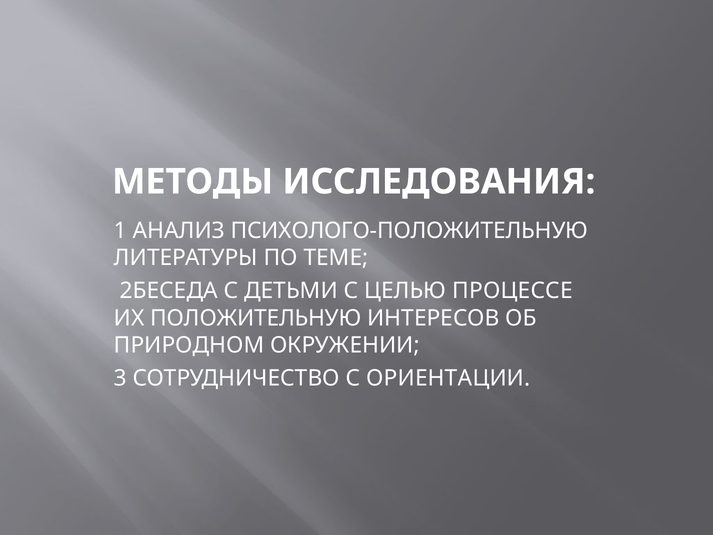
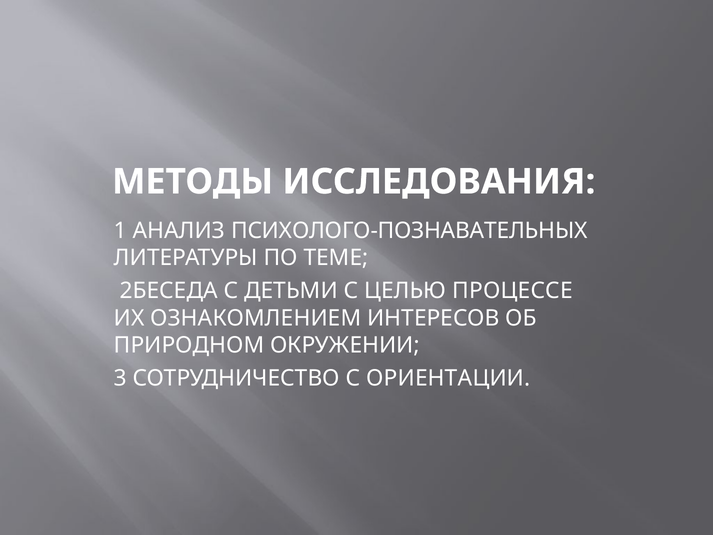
ПСИХОЛОГО-ПОЛОЖИТЕЛЬНУЮ: ПСИХОЛОГО-ПОЛОЖИТЕЛЬНУЮ -> ПСИХОЛОГО-ПОЗНАВАТЕЛЬНЫХ
ПОЛОЖИТЕЛЬНУЮ: ПОЛОЖИТЕЛЬНУЮ -> ОЗНАКОМЛЕНИЕМ
